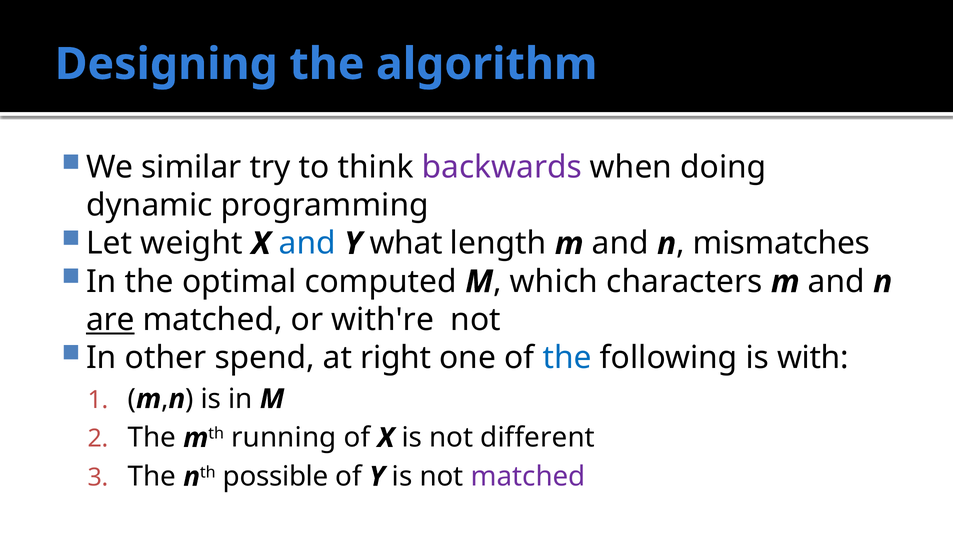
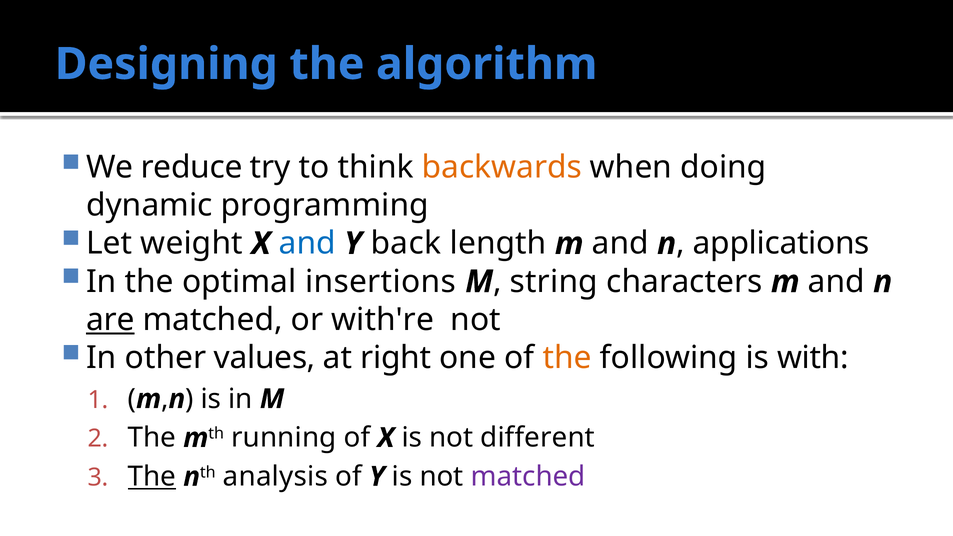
similar: similar -> reduce
backwards colour: purple -> orange
what: what -> back
mismatches: mismatches -> applications
computed: computed -> insertions
which: which -> string
spend: spend -> values
the at (567, 358) colour: blue -> orange
The at (152, 477) underline: none -> present
possible: possible -> analysis
